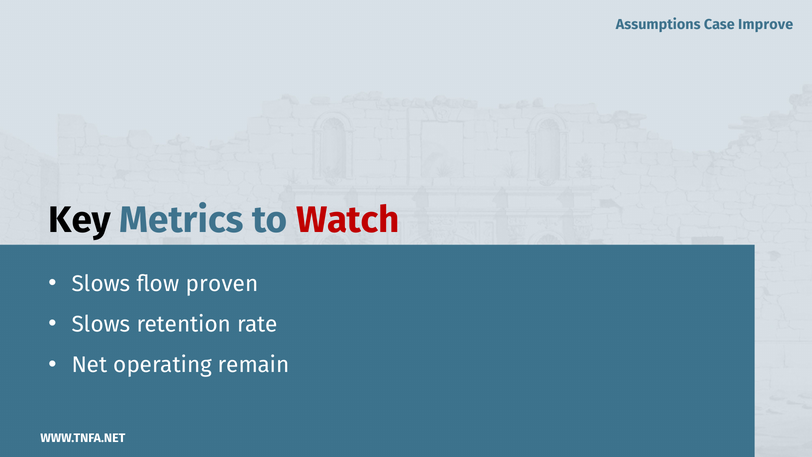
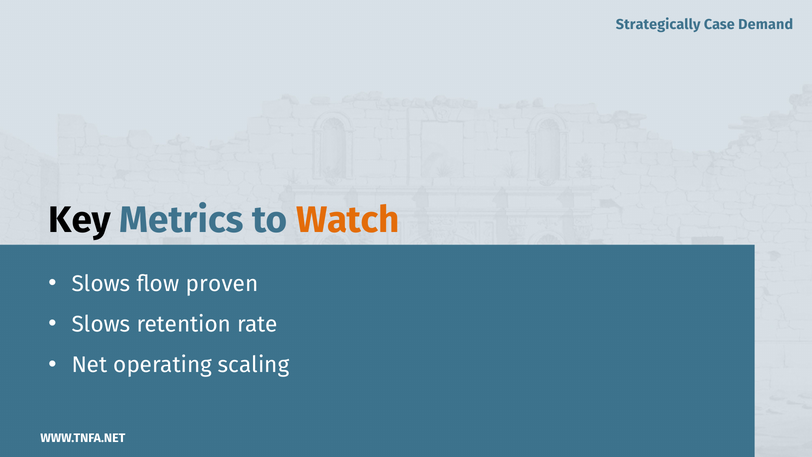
Assumptions: Assumptions -> Strategically
Improve: Improve -> Demand
Watch colour: red -> orange
remain: remain -> scaling
